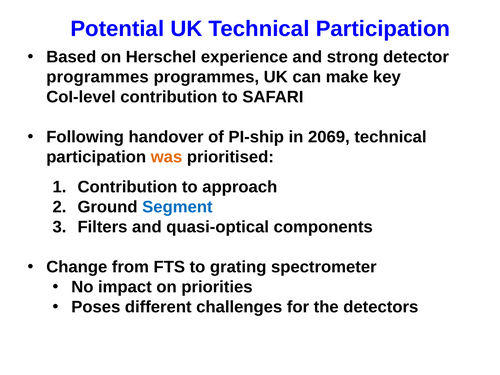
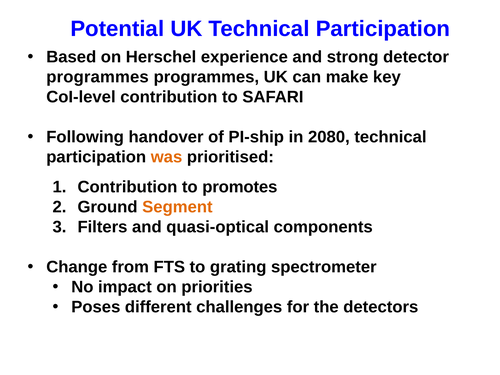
2069: 2069 -> 2080
approach: approach -> promotes
Segment colour: blue -> orange
